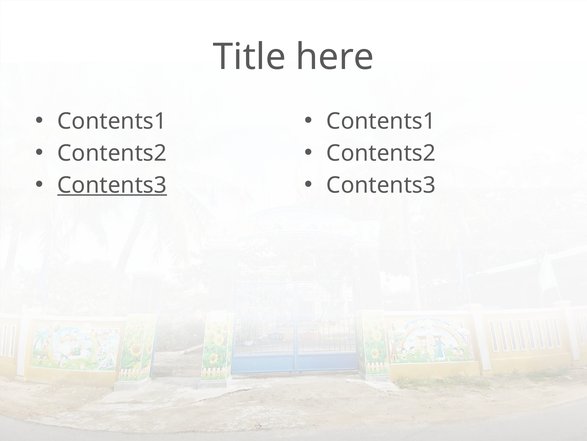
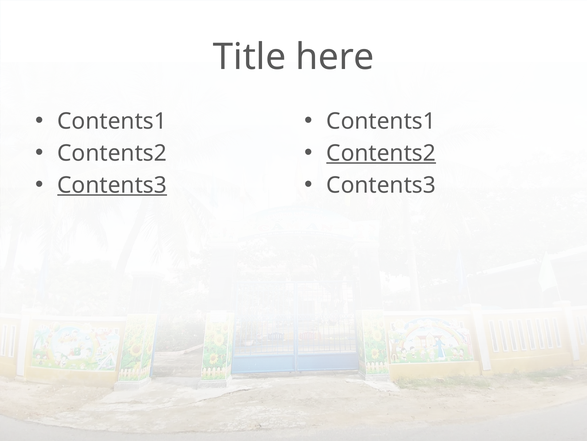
Contents2 at (381, 153) underline: none -> present
